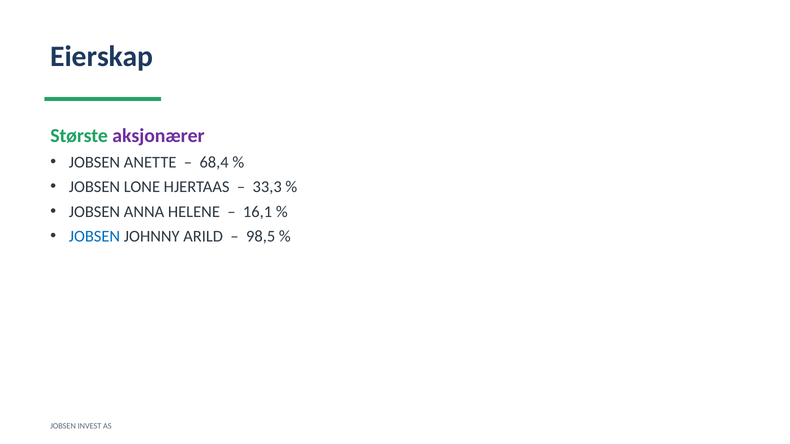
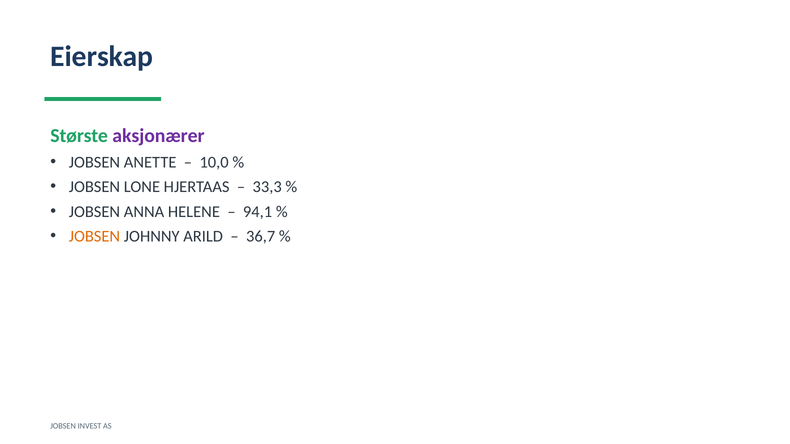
68,4: 68,4 -> 10,0
16,1: 16,1 -> 94,1
JOBSEN at (94, 237) colour: blue -> orange
98,5: 98,5 -> 36,7
